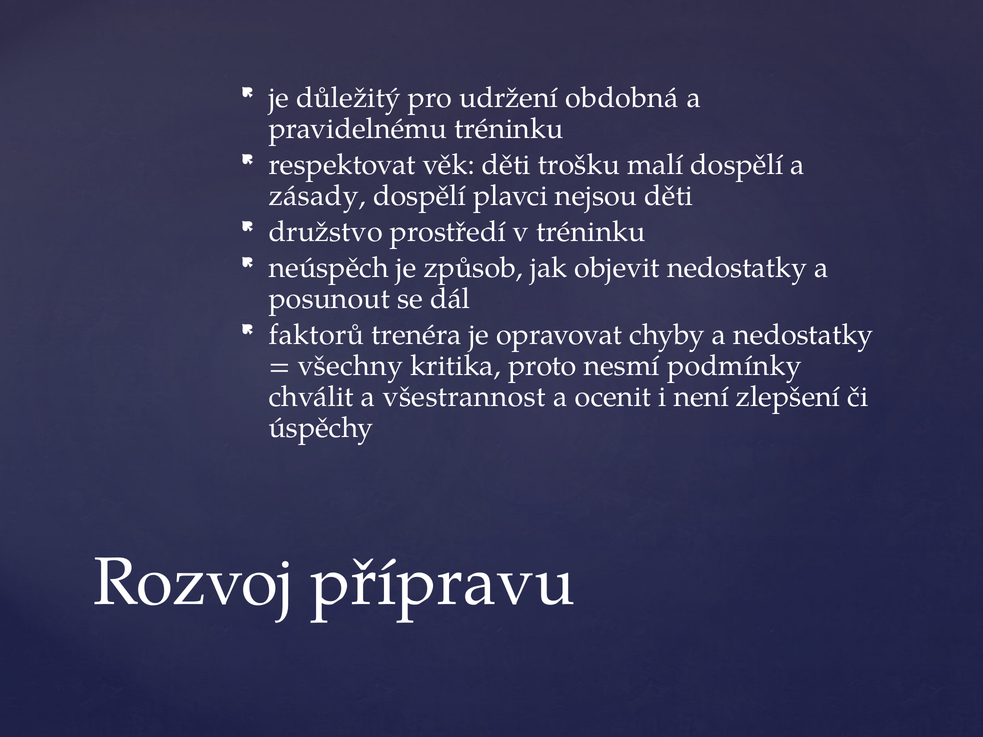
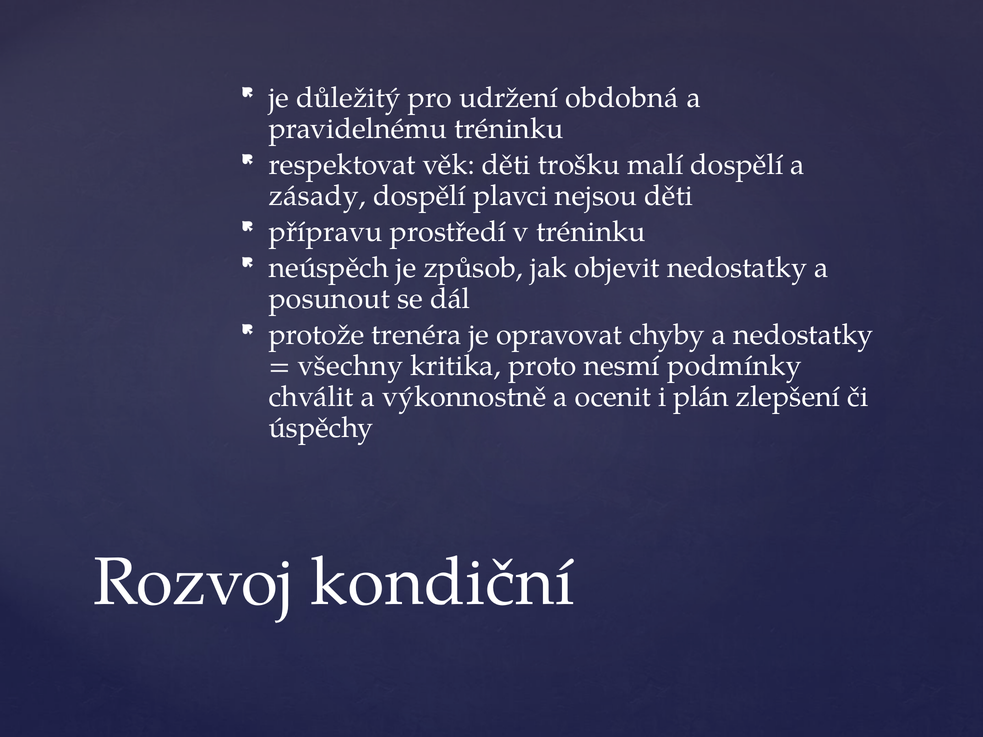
družstvo: družstvo -> přípravu
faktorů: faktorů -> protože
všestrannost: všestrannost -> výkonnostně
není: není -> plán
přípravu: přípravu -> kondiční
